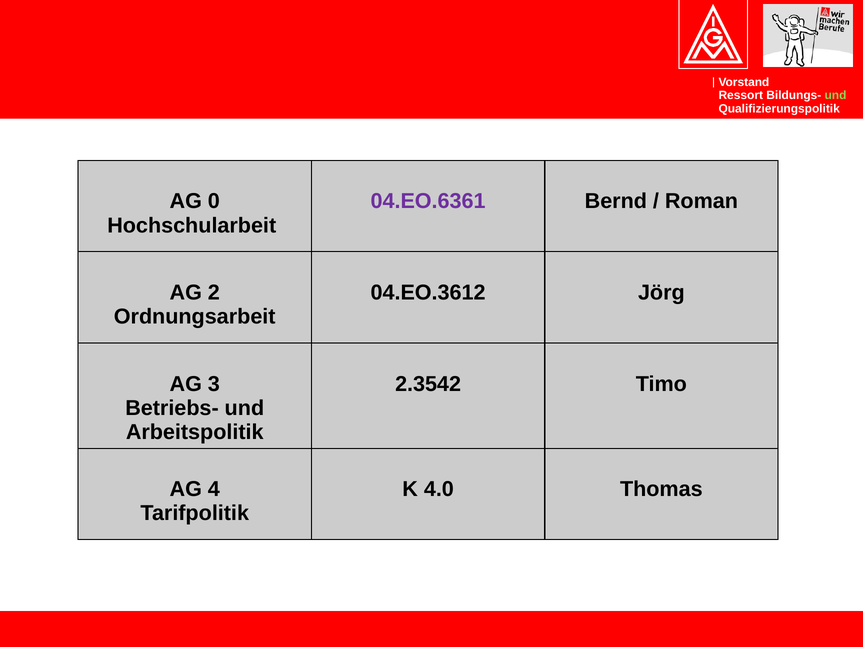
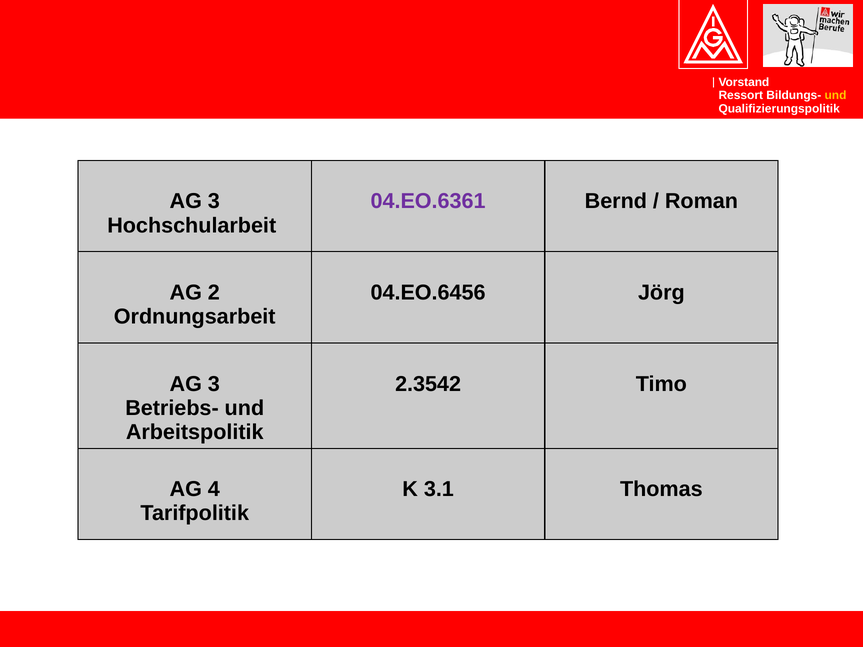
und at (836, 95) colour: light green -> yellow
0 at (214, 201): 0 -> 3
04.EO.3612: 04.EO.3612 -> 04.EO.6456
4.0: 4.0 -> 3.1
